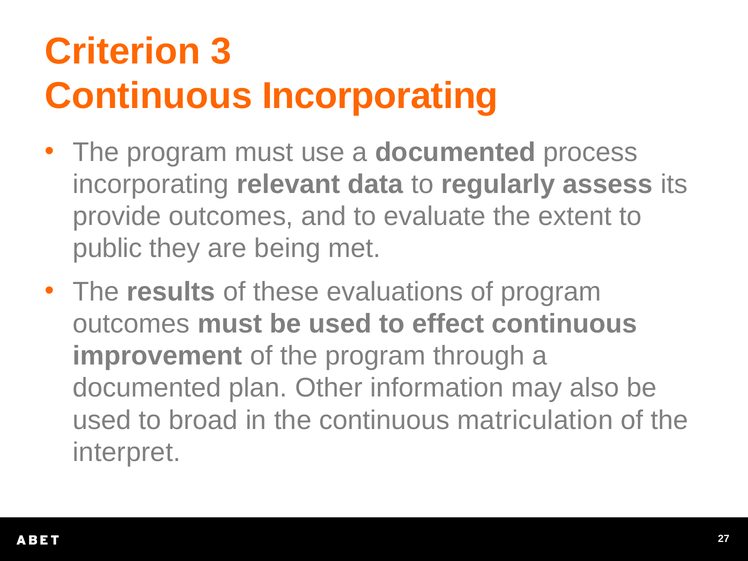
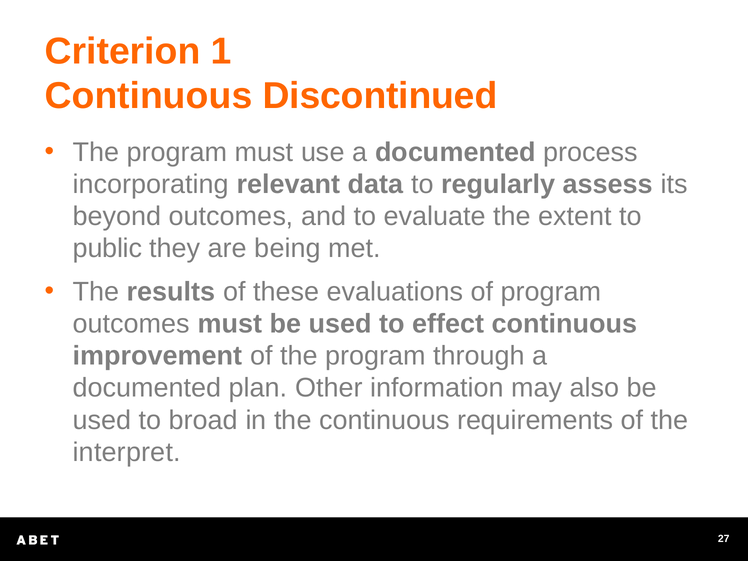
3: 3 -> 1
Continuous Incorporating: Incorporating -> Discontinued
provide: provide -> beyond
matriculation: matriculation -> requirements
